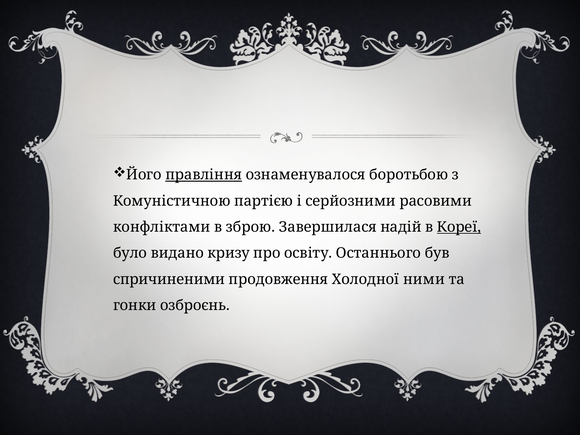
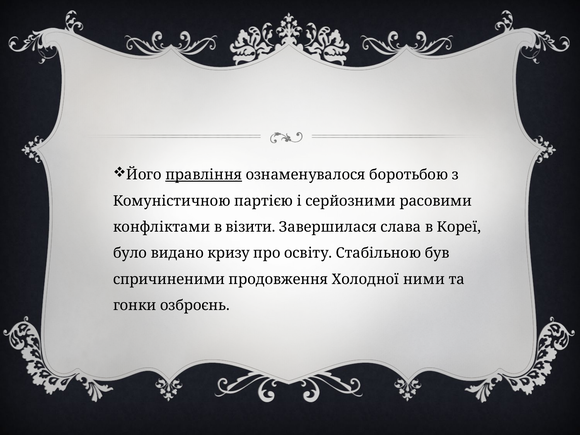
зброю: зброю -> візити
надій: надій -> слава
Кореї underline: present -> none
Останнього: Останнього -> Стабільною
